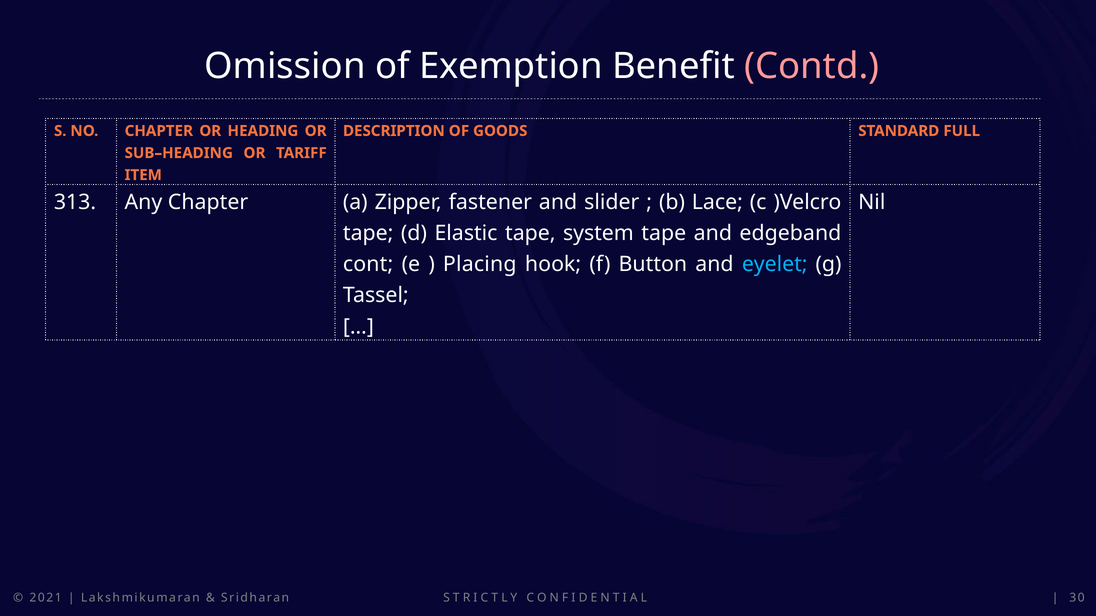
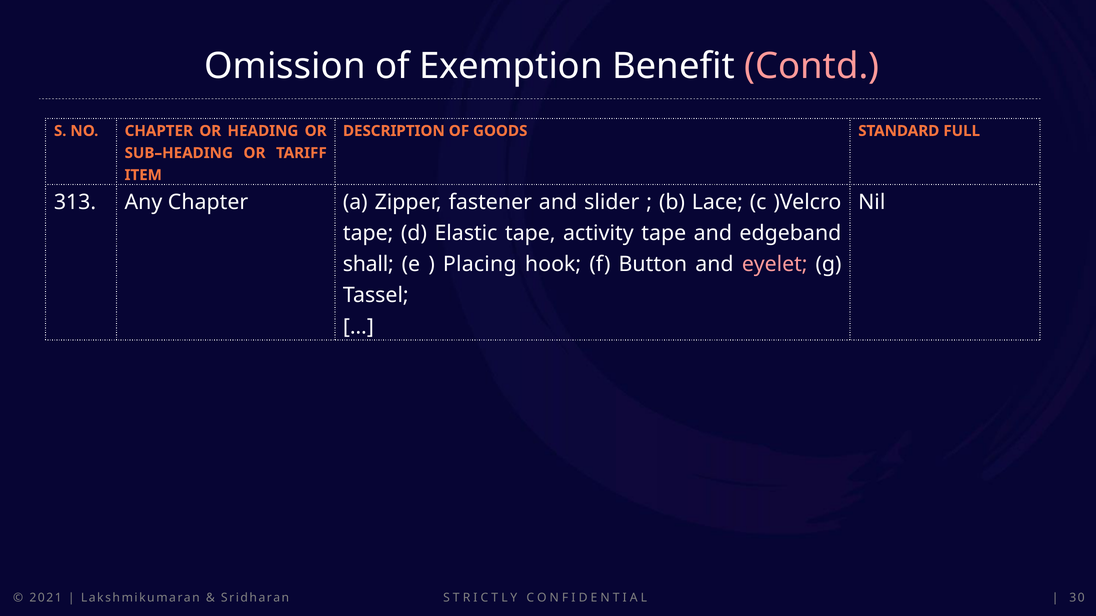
system: system -> activity
cont: cont -> shall
eyelet colour: light blue -> pink
